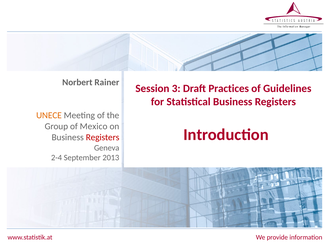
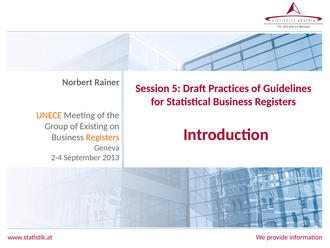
3: 3 -> 5
Mexico: Mexico -> Existing
Registers at (103, 137) colour: red -> orange
